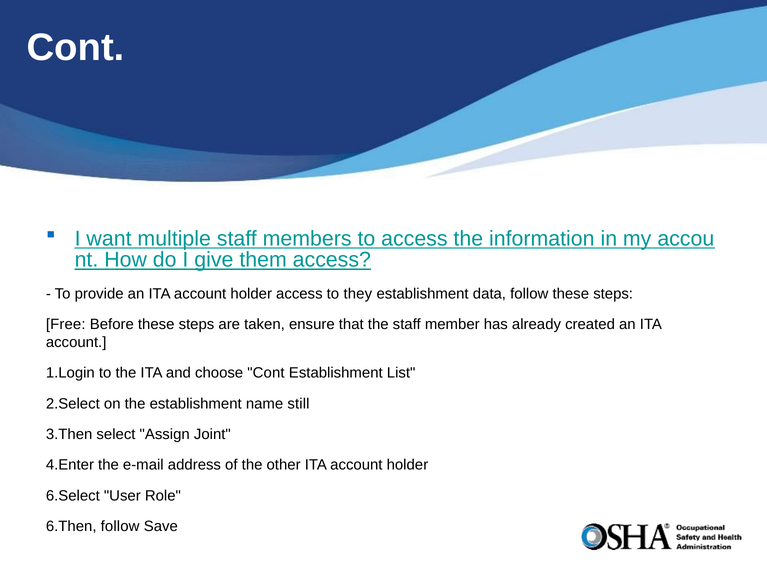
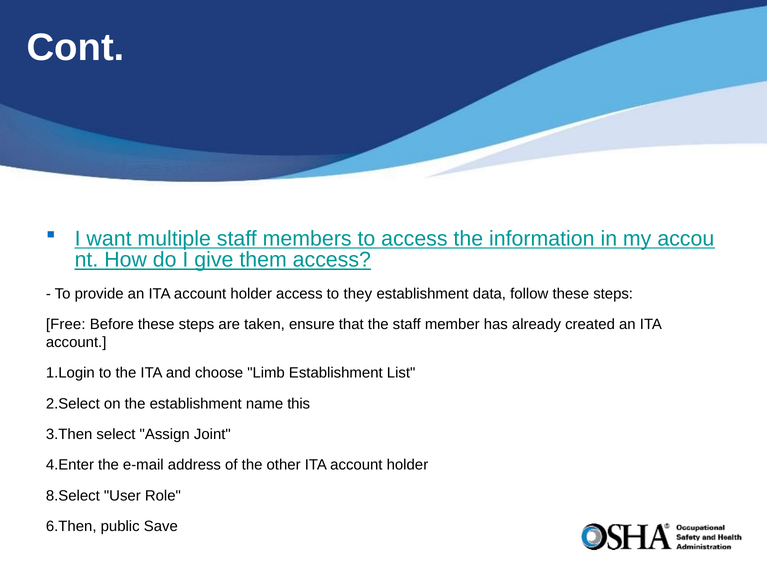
choose Cont: Cont -> Limb
still: still -> this
6.Select: 6.Select -> 8.Select
6.Then follow: follow -> public
